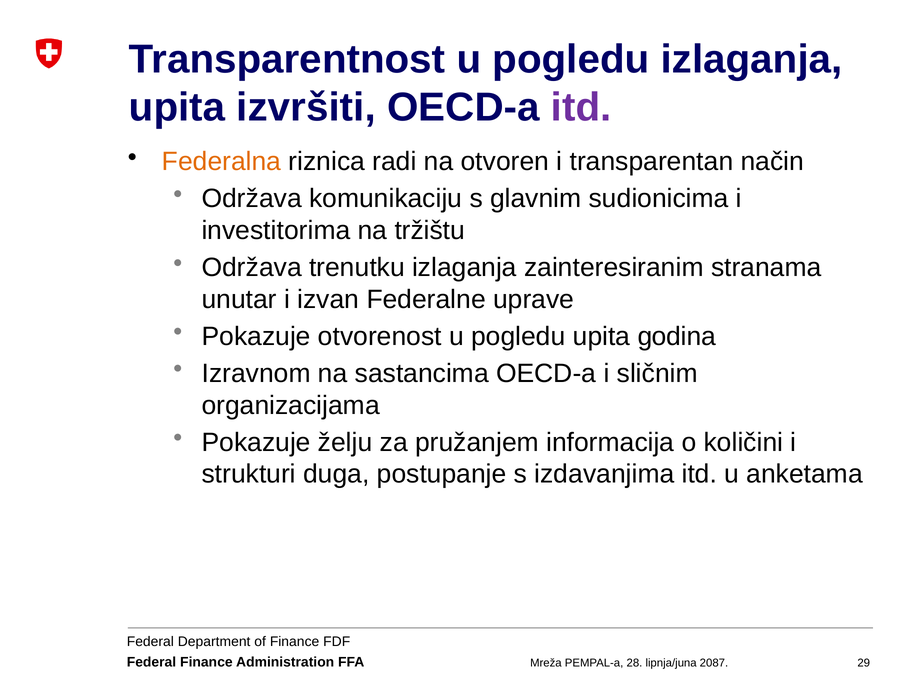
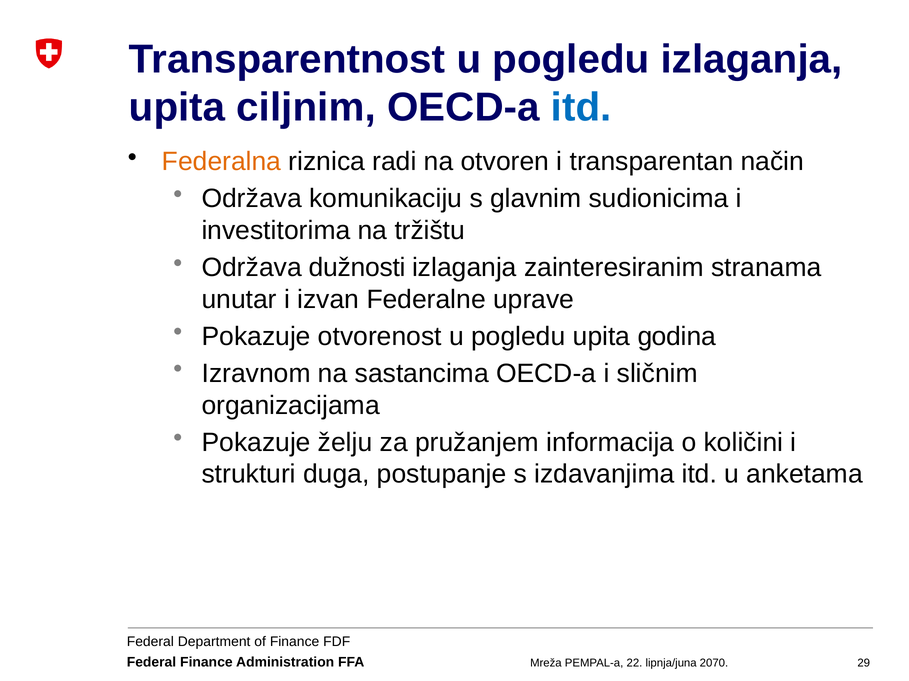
izvršiti: izvršiti -> ciljnim
itd at (581, 108) colour: purple -> blue
trenutku: trenutku -> dužnosti
28: 28 -> 22
2087: 2087 -> 2070
